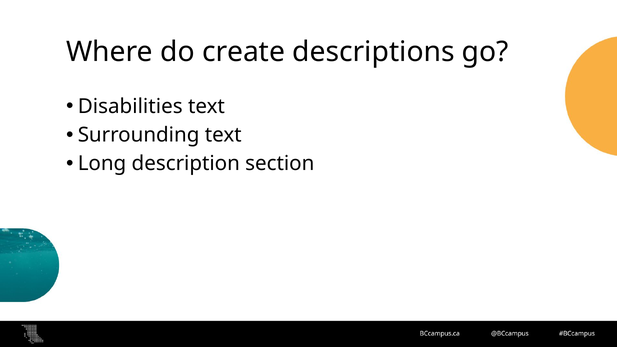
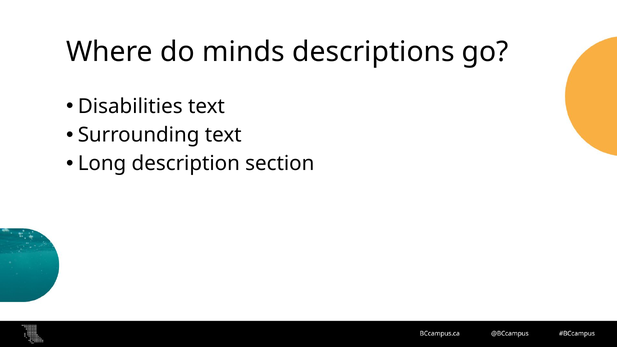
create: create -> minds
